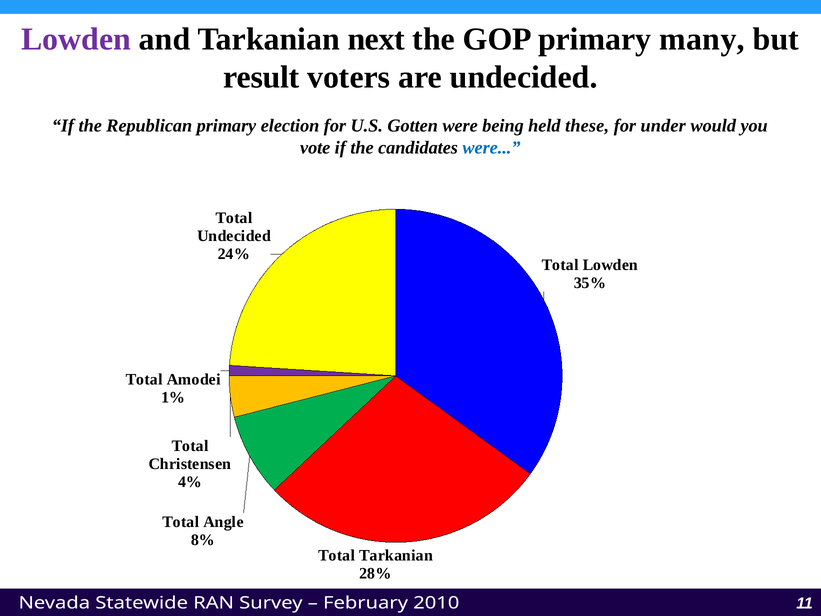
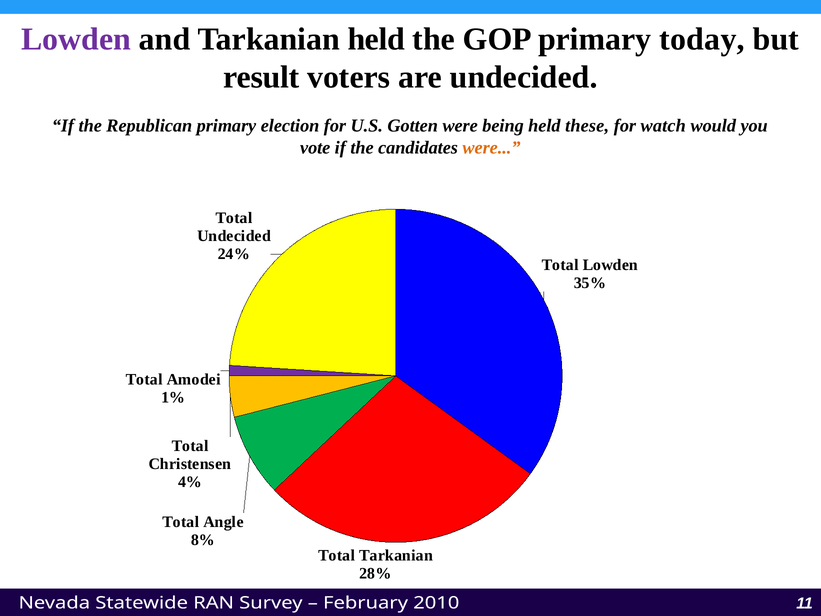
Tarkanian next: next -> held
many: many -> today
under: under -> watch
were at (491, 148) colour: blue -> orange
